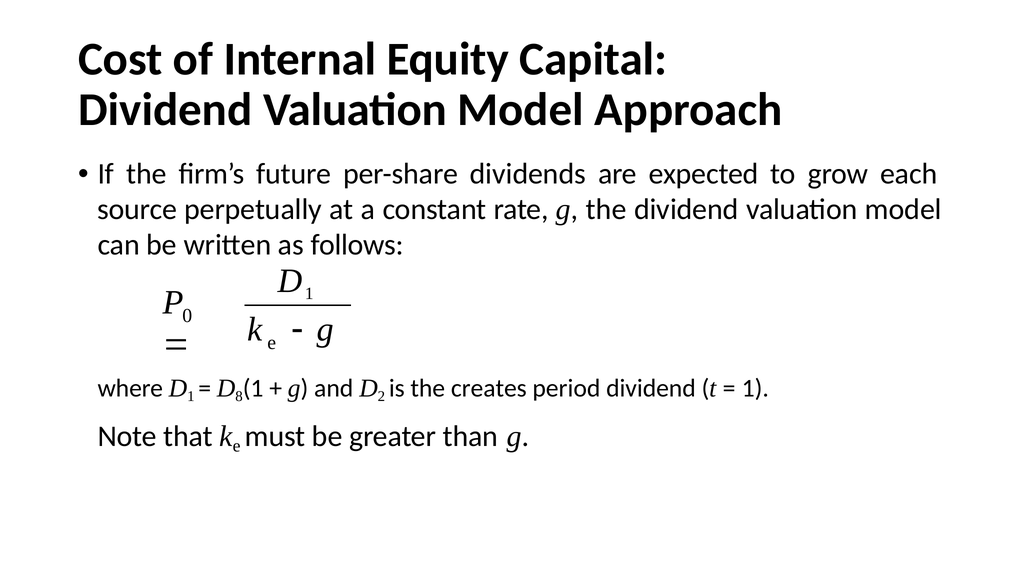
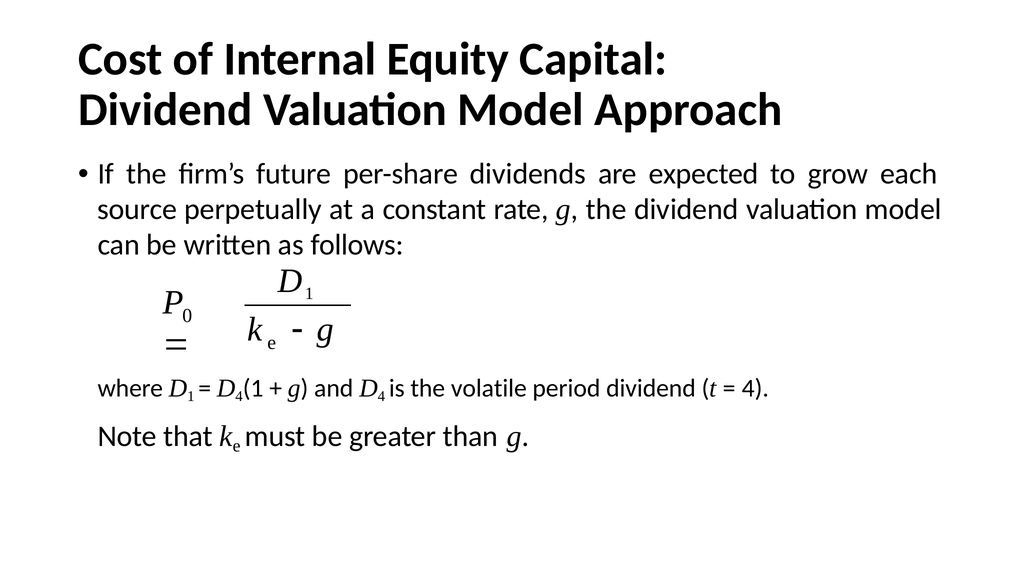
8 at (239, 397): 8 -> 4
2 at (381, 397): 2 -> 4
creates: creates -> volatile
1 at (755, 389): 1 -> 4
